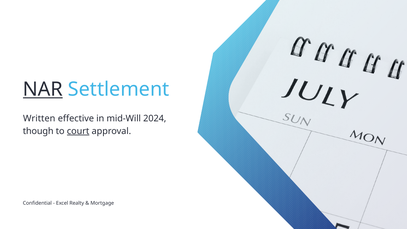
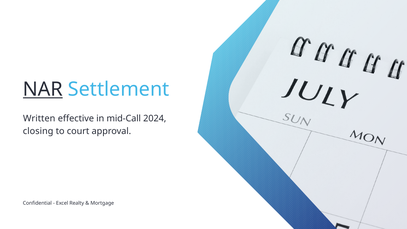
mid-Will: mid-Will -> mid-Call
though: though -> closing
court underline: present -> none
